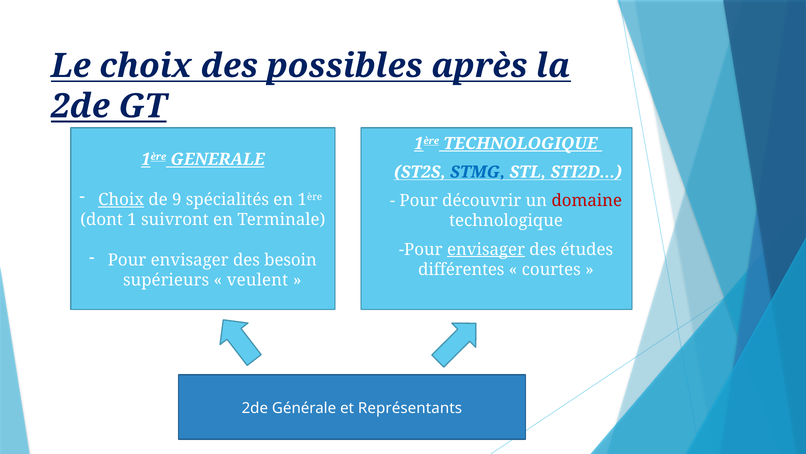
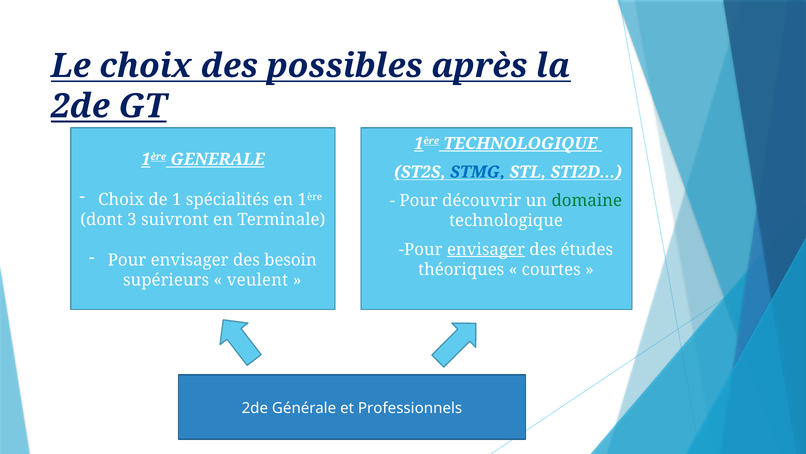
Choix at (121, 199) underline: present -> none
9: 9 -> 1
domaine colour: red -> green
1: 1 -> 3
différentes: différentes -> théoriques
Représentants: Représentants -> Professionnels
